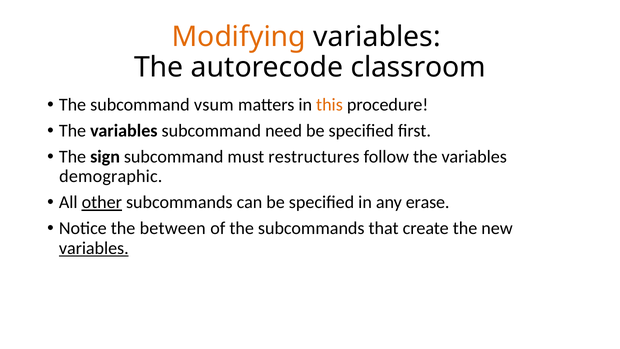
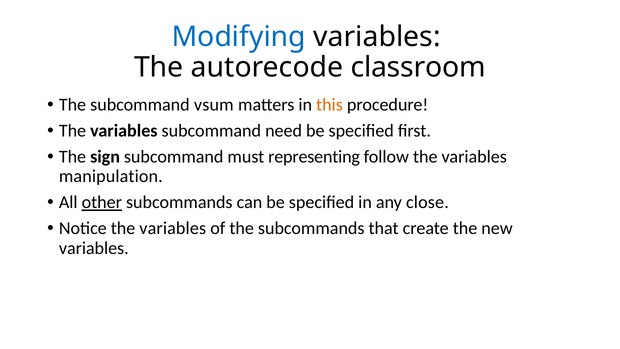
Modifying colour: orange -> blue
restructures: restructures -> representing
demographic: demographic -> manipulation
erase: erase -> close
Notice the between: between -> variables
variables at (94, 248) underline: present -> none
